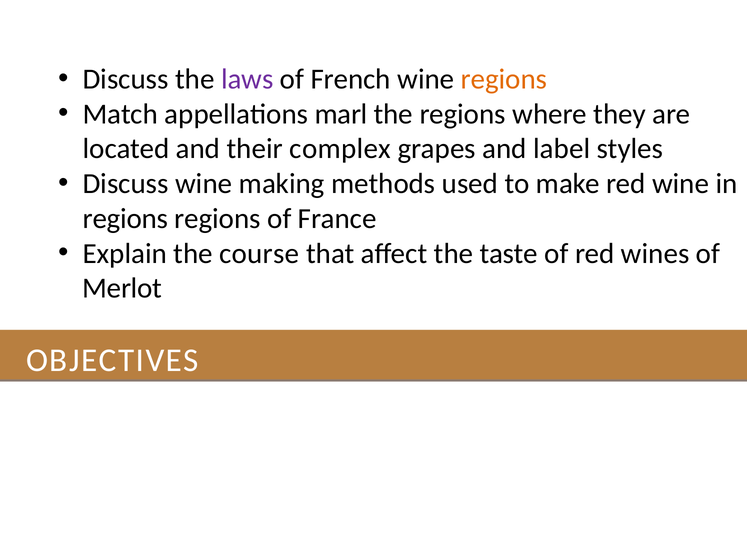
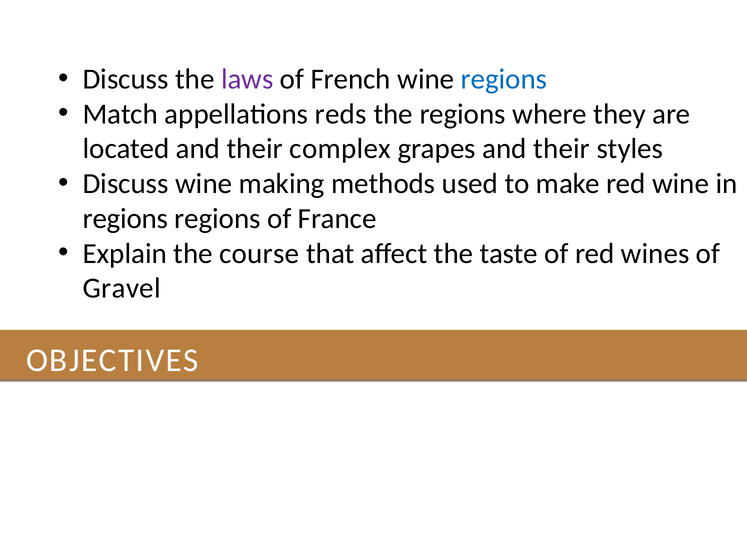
regions at (504, 79) colour: orange -> blue
marl: marl -> reds
grapes and label: label -> their
Merlot: Merlot -> Gravel
